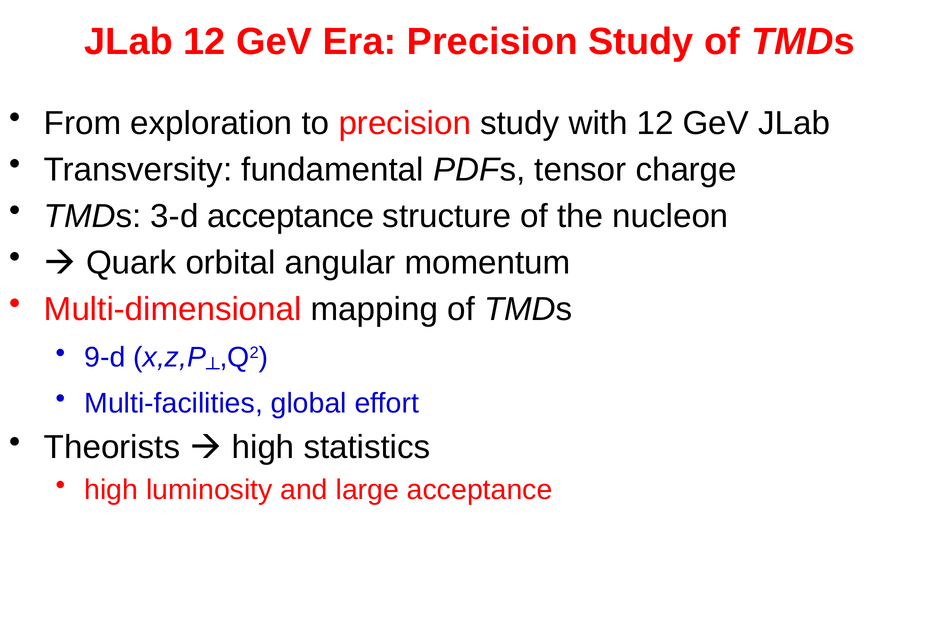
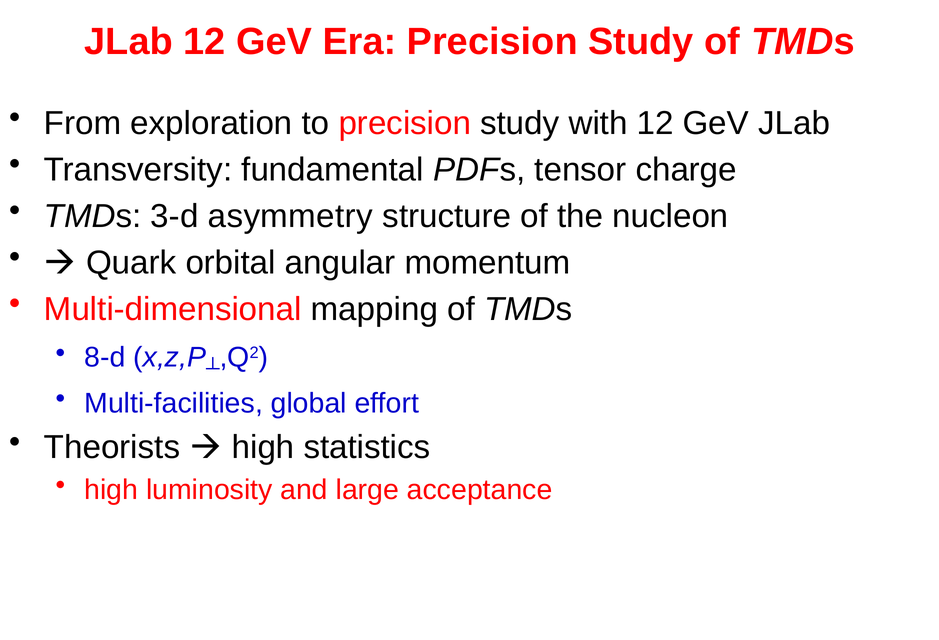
3-d acceptance: acceptance -> asymmetry
9-d: 9-d -> 8-d
